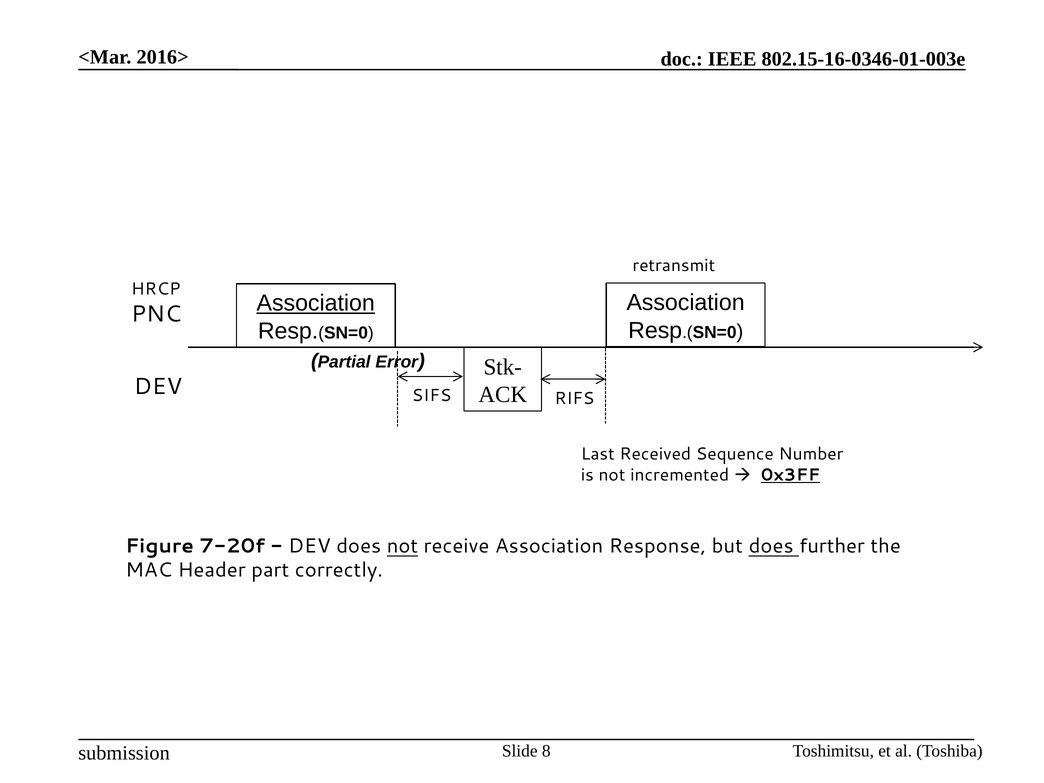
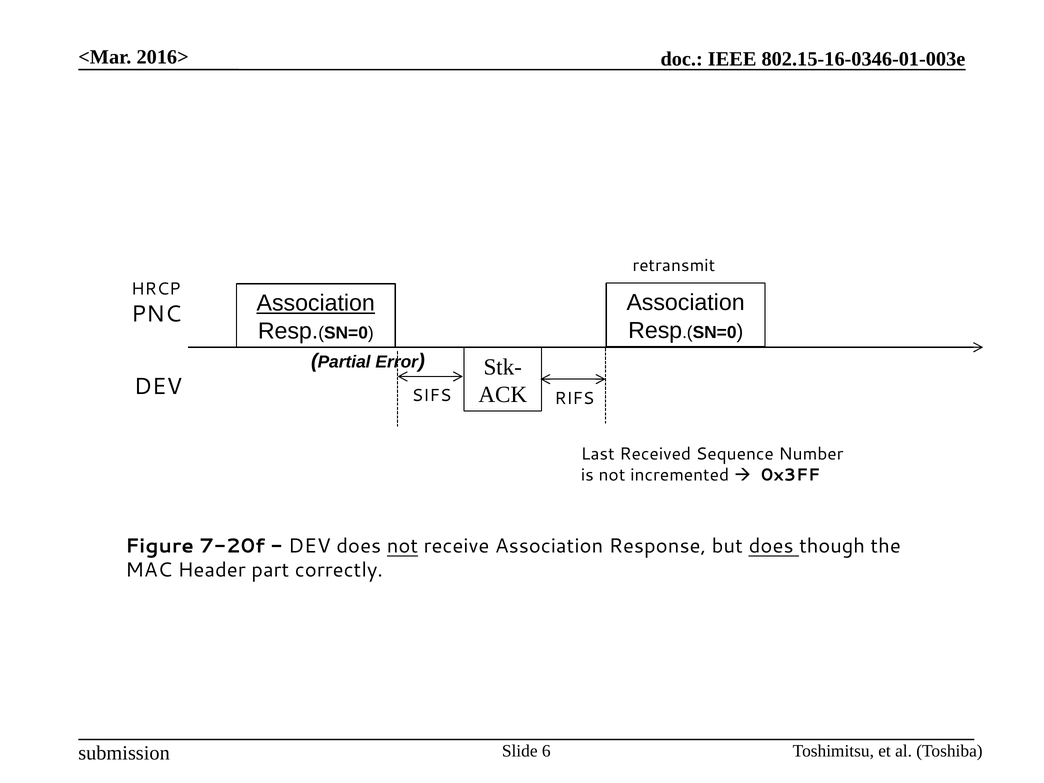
0x3FF underline: present -> none
further: further -> though
8: 8 -> 6
